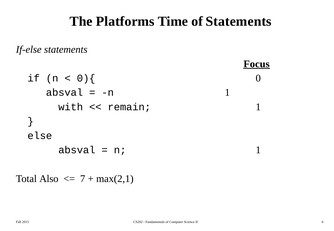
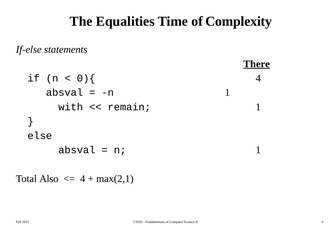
Platforms: Platforms -> Equalities
of Statements: Statements -> Complexity
Focus: Focus -> There
0){ 0: 0 -> 4
7 at (83, 179): 7 -> 4
